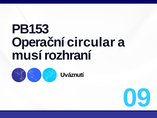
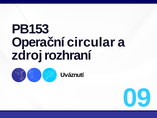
musí: musí -> zdroj
